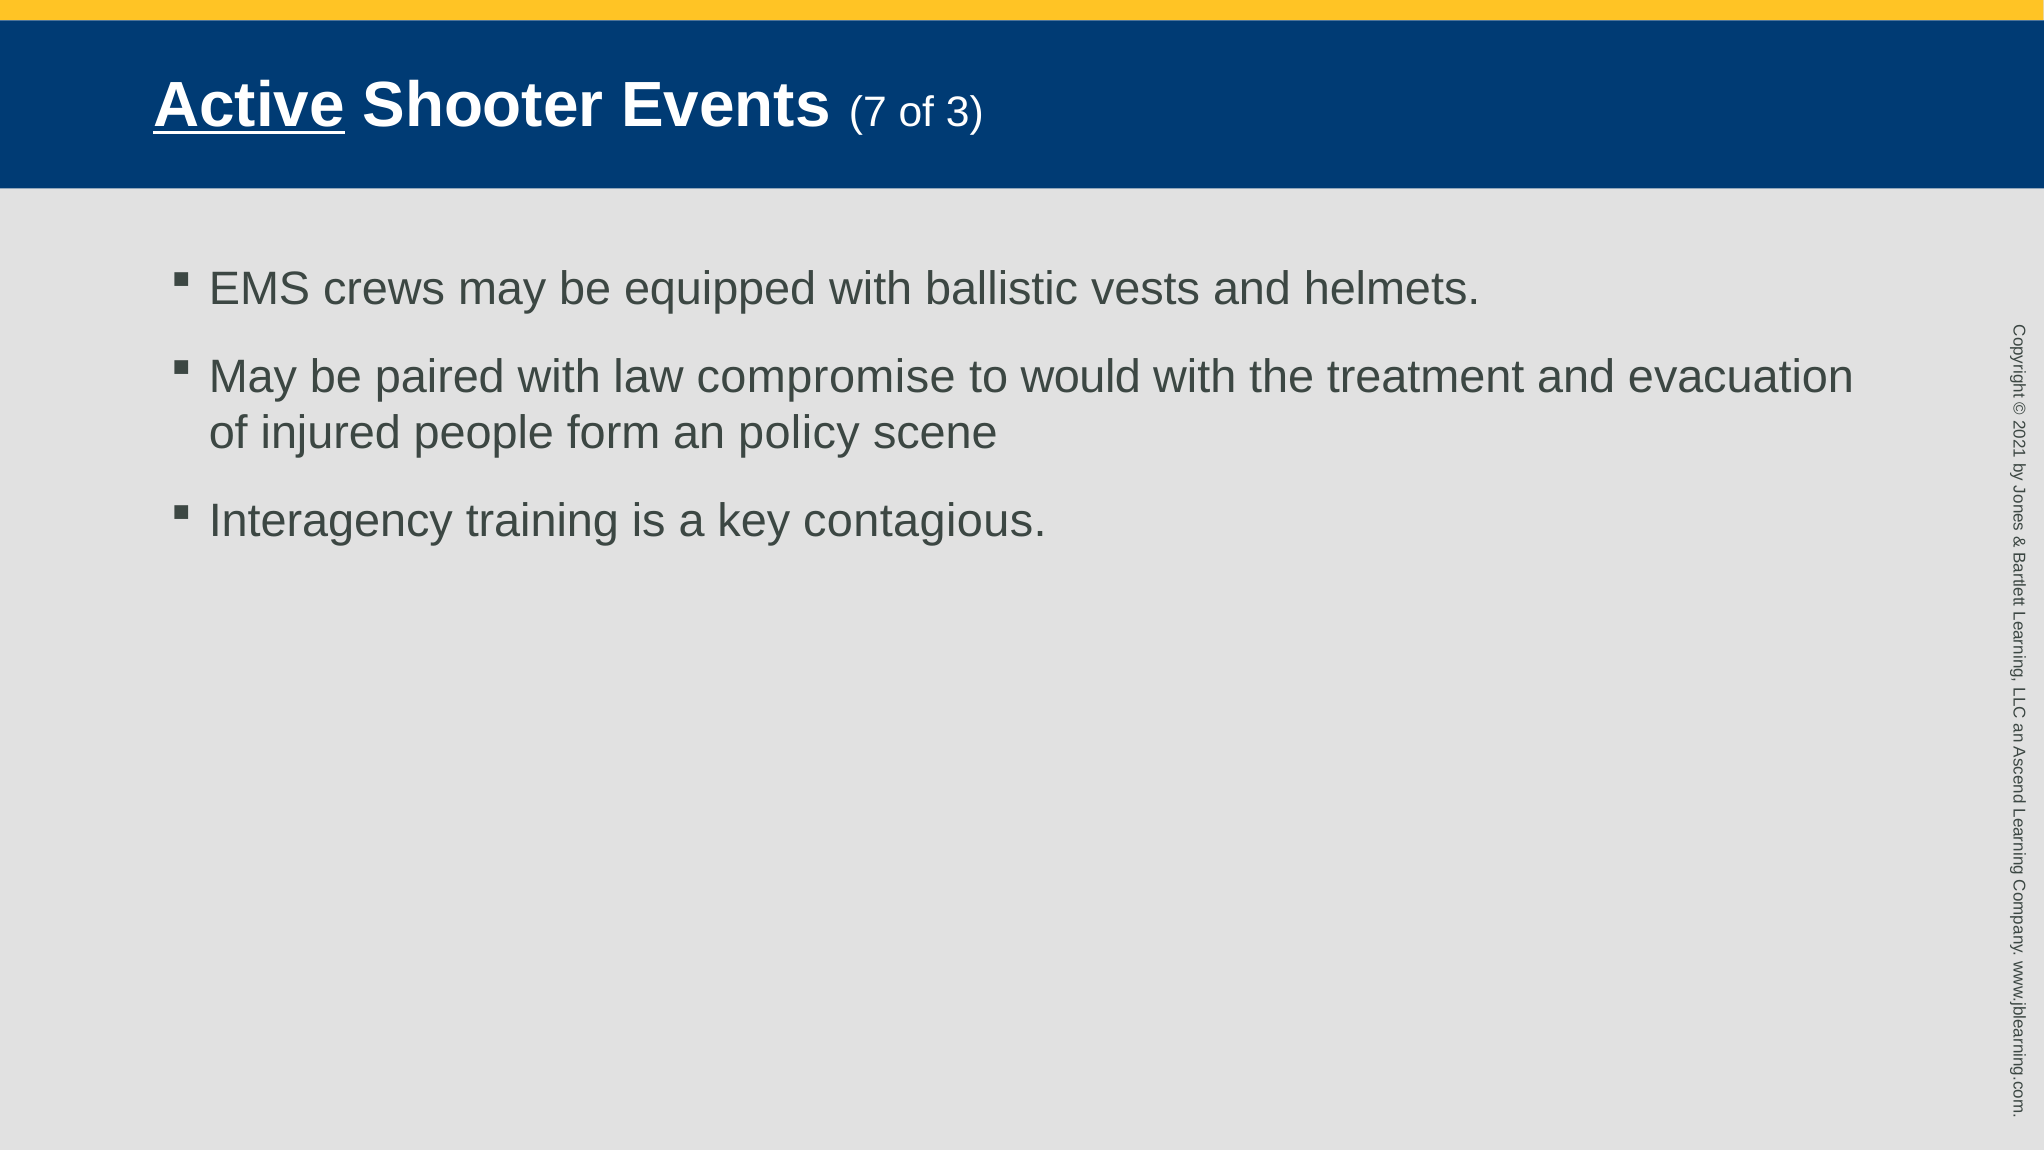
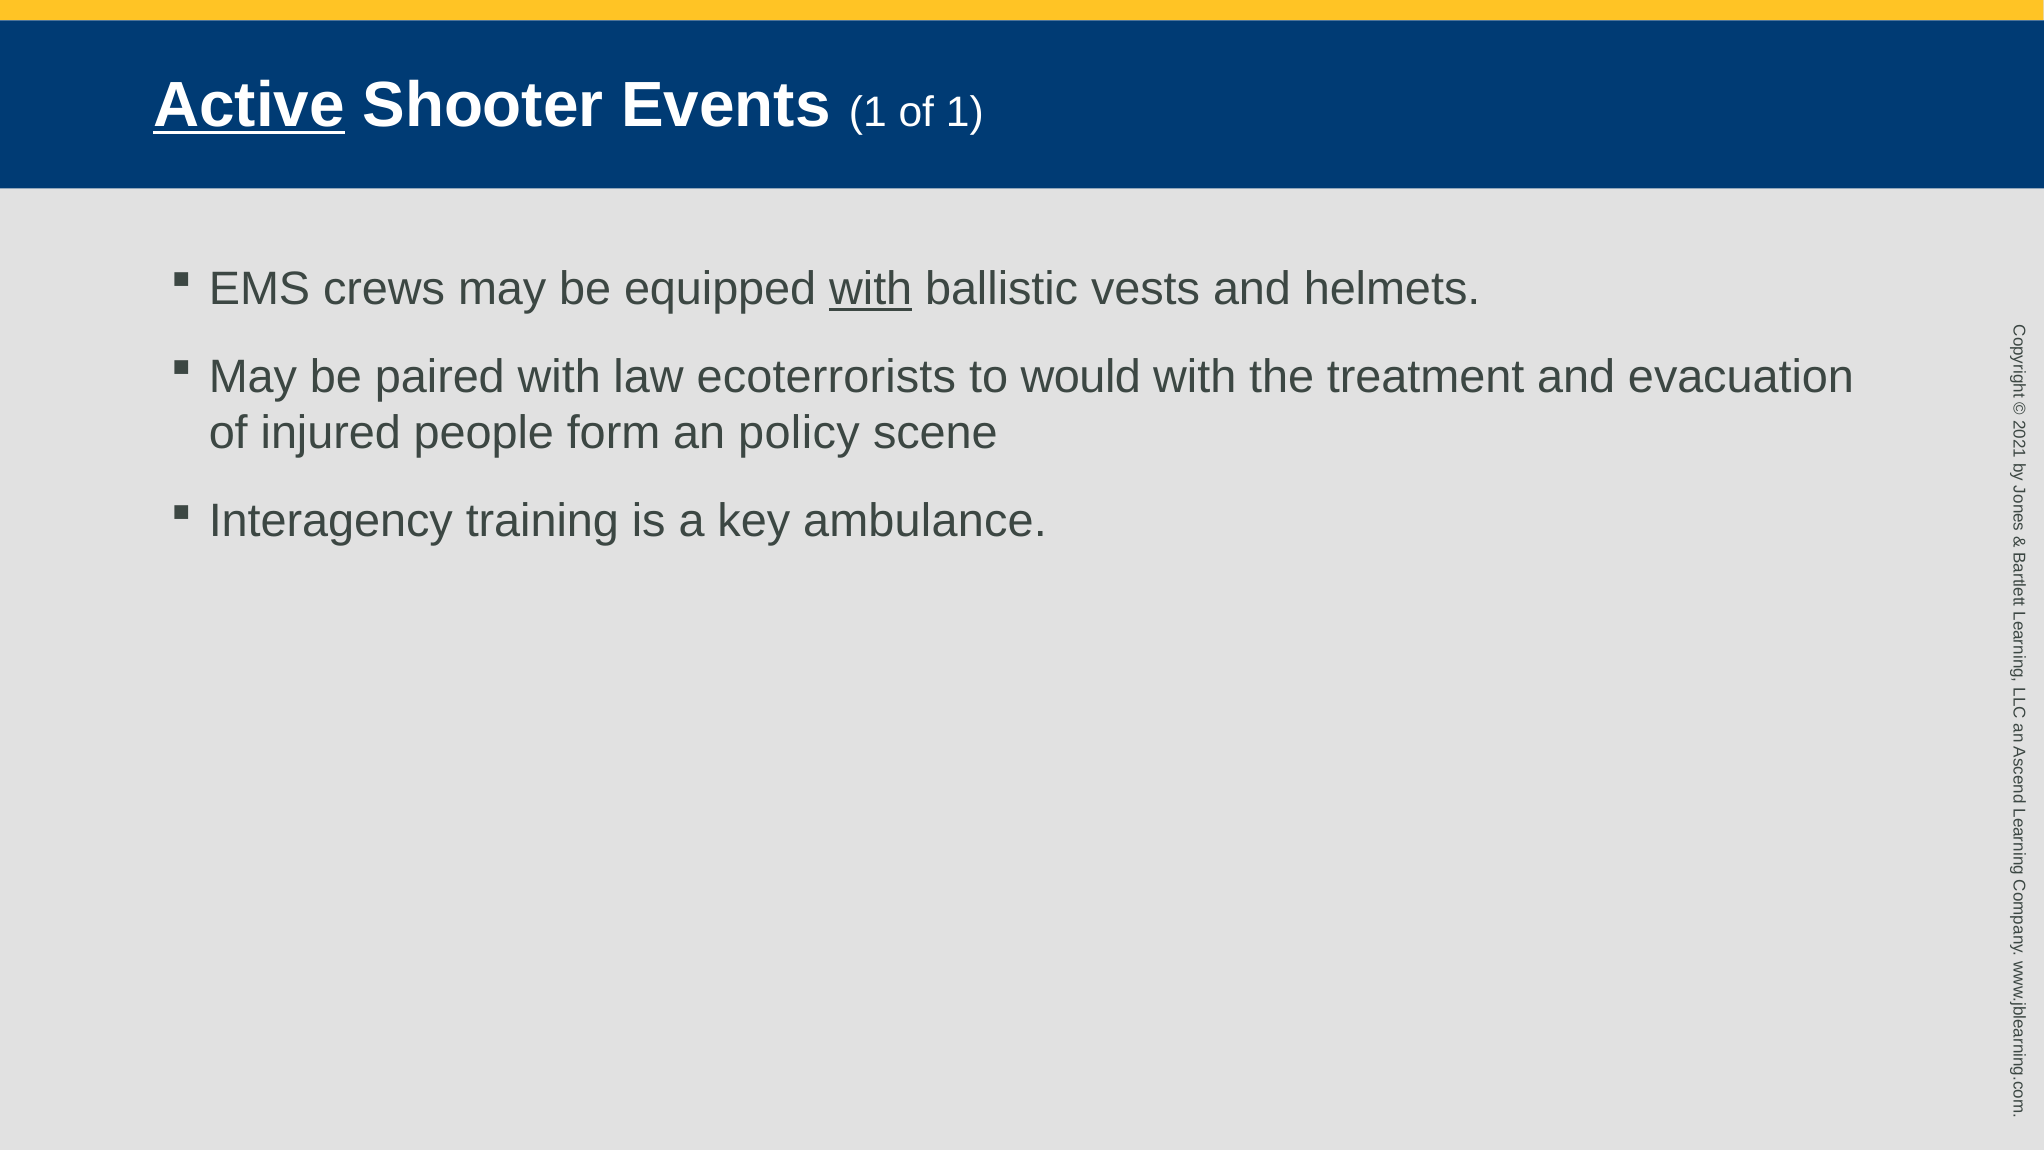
Events 7: 7 -> 1
of 3: 3 -> 1
with at (871, 289) underline: none -> present
compromise: compromise -> ecoterrorists
contagious: contagious -> ambulance
